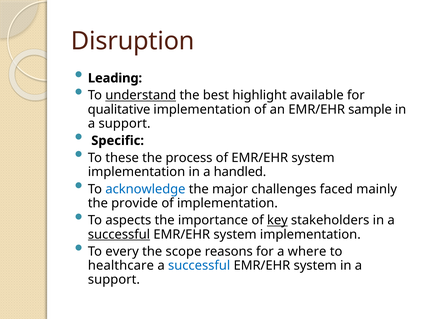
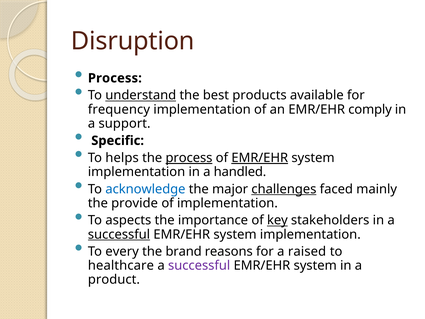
Leading at (115, 78): Leading -> Process
highlight: highlight -> products
qualitative: qualitative -> frequency
sample: sample -> comply
these: these -> helps
process at (189, 158) underline: none -> present
EMR/EHR at (260, 158) underline: none -> present
challenges underline: none -> present
scope: scope -> brand
where: where -> raised
successful at (199, 265) colour: blue -> purple
support at (114, 279): support -> product
